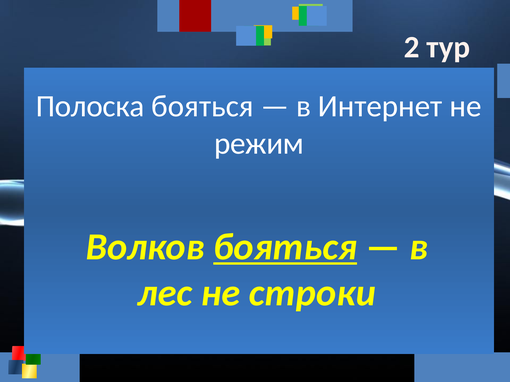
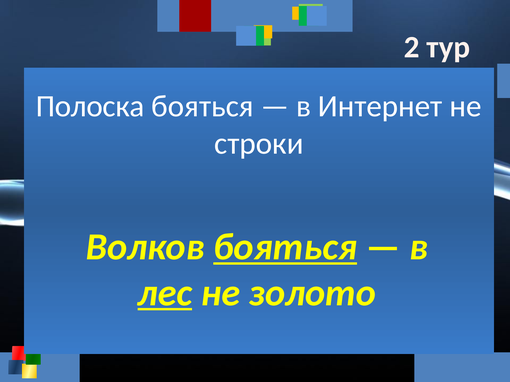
режим: режим -> строки
лес underline: none -> present
строки: строки -> золото
